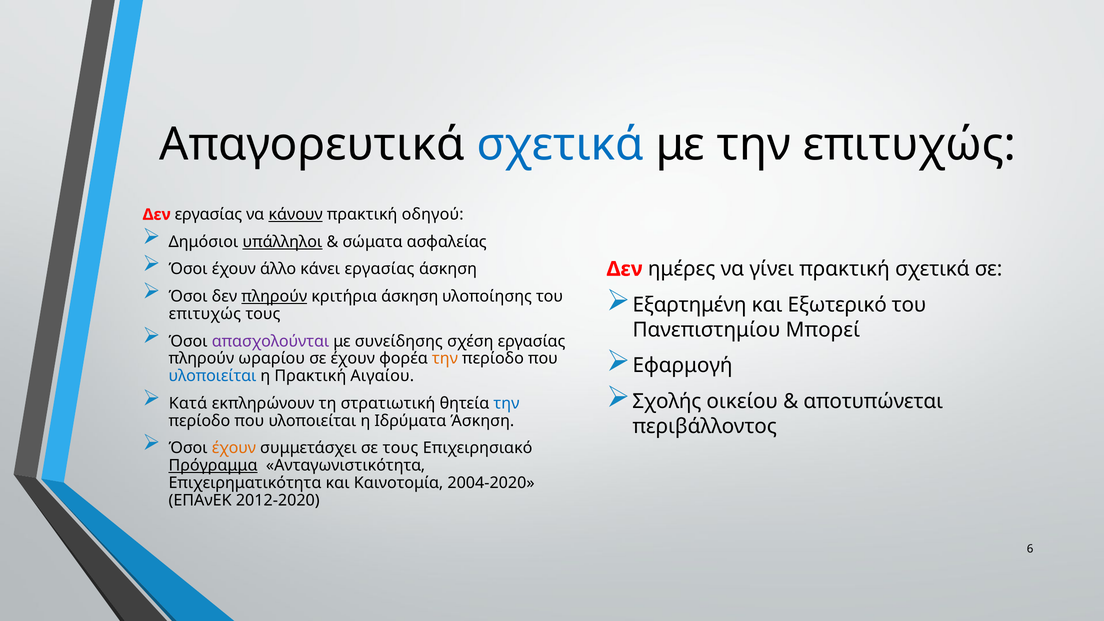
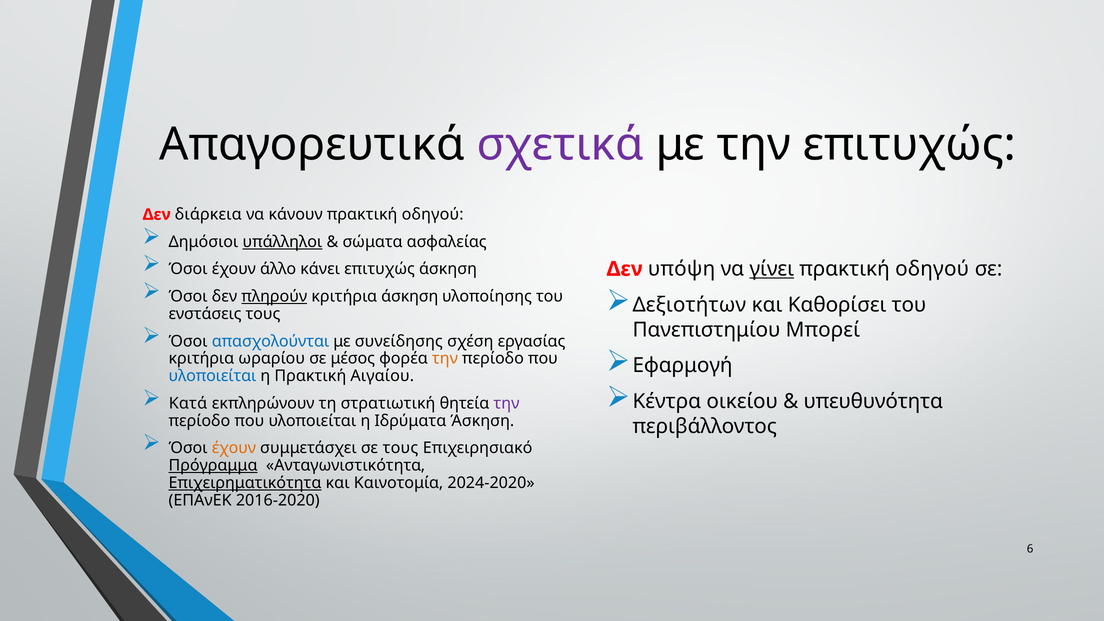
σχετικά at (560, 145) colour: blue -> purple
Δεν εργασίας: εργασίας -> διάρκεια
κάνουν underline: present -> none
κάνει εργασίας: εργασίας -> επιτυχώς
ημέρες: ημέρες -> υπόψη
γίνει underline: none -> present
σχετικά at (932, 269): σχετικά -> οδηγού
Εξαρτημένη: Εξαρτημένη -> Δεξιοτήτων
Εξωτερικό: Εξωτερικό -> Καθορίσει
επιτυχώς at (205, 314): επιτυχώς -> ενστάσεις
απασχολούνται colour: purple -> blue
πληρούν at (201, 359): πληρούν -> κριτήρια
σε έχουν: έχουν -> μέσος
Σχολής: Σχολής -> Κέντρα
αποτυπώνεται: αποτυπώνεται -> υπευθυνότητα
την at (506, 403) colour: blue -> purple
Επιχειρηματικότητα underline: none -> present
2004-2020: 2004-2020 -> 2024-2020
2012-2020: 2012-2020 -> 2016-2020
